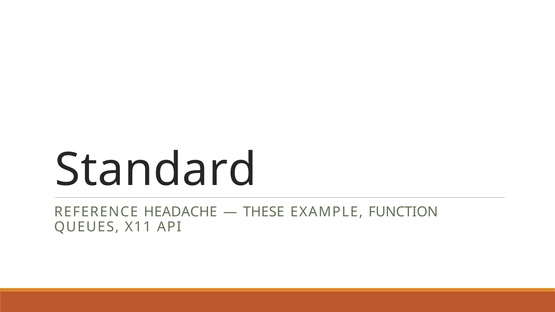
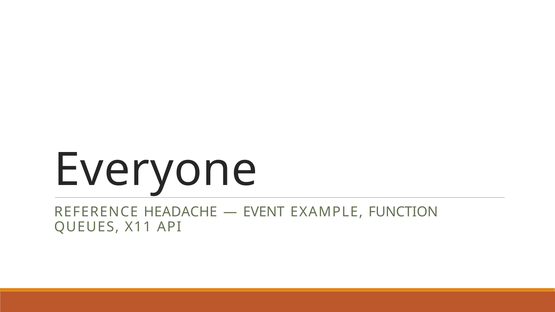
Standard: Standard -> Everyone
THESE: THESE -> EVENT
